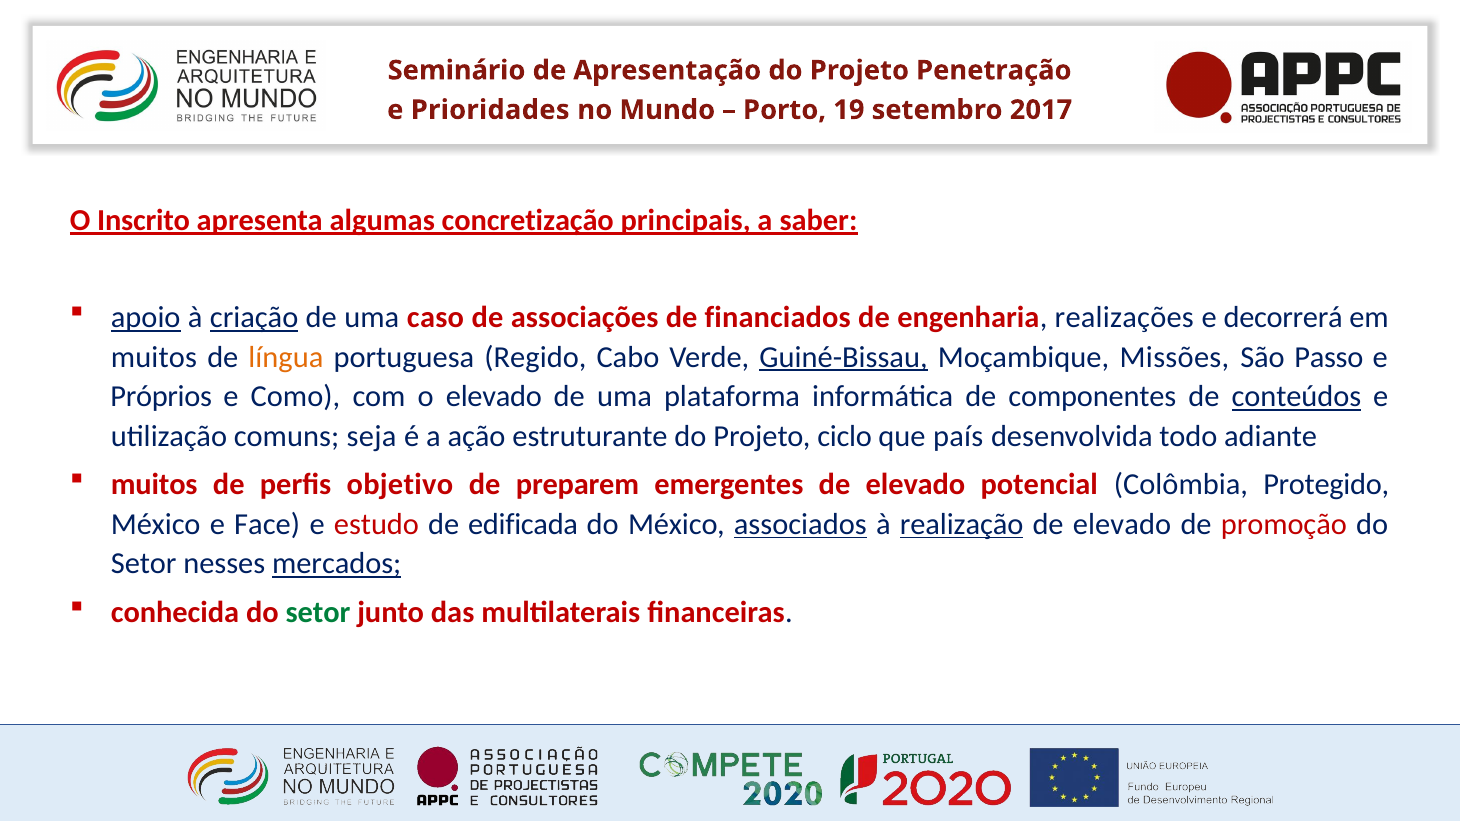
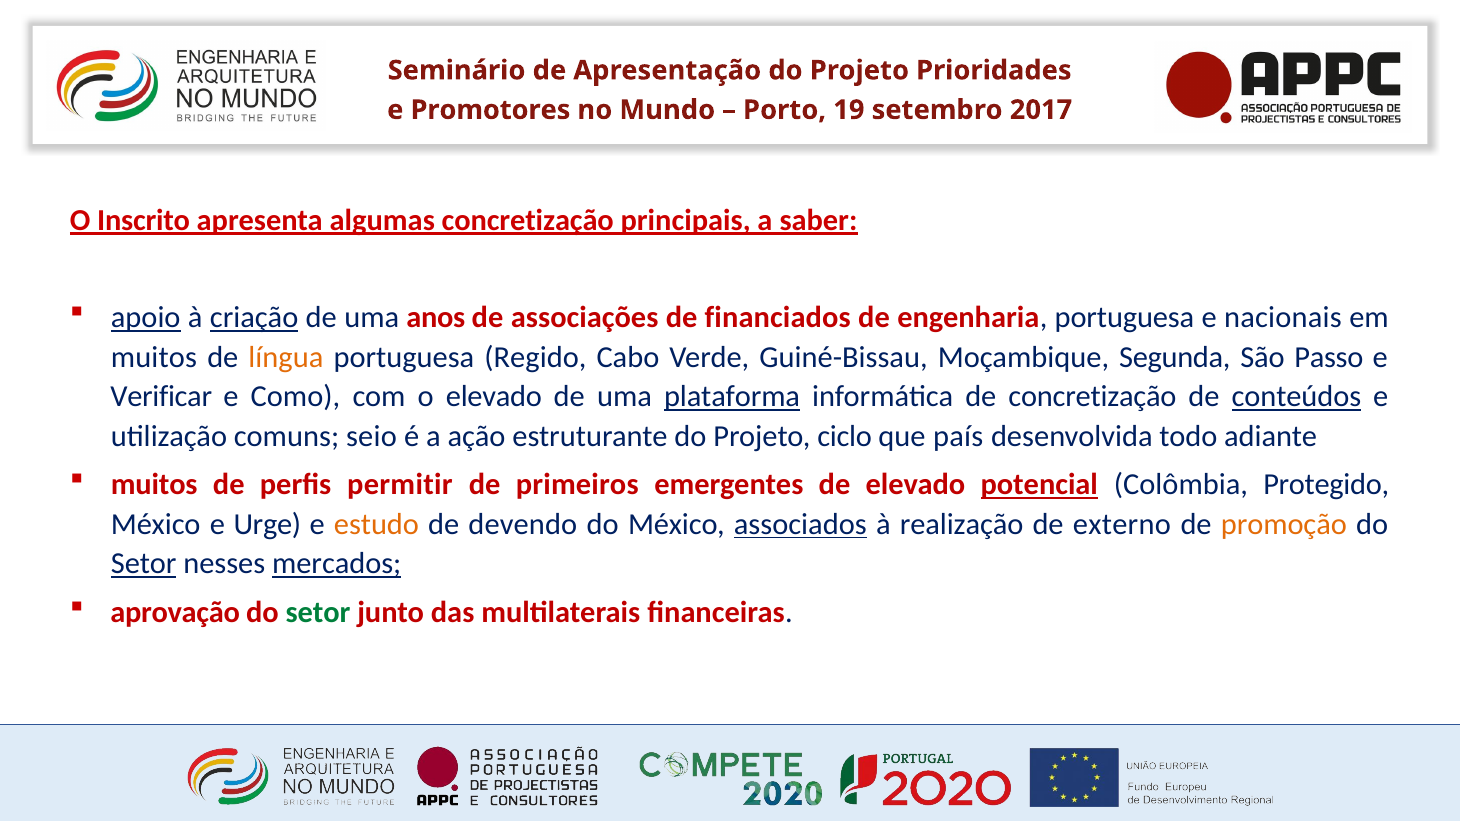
Penetração: Penetração -> Prioridades
Prioridades: Prioridades -> Promotores
caso: caso -> anos
engenharia realizações: realizações -> portuguesa
decorrerá: decorrerá -> nacionais
Guiné-Bissau underline: present -> none
Missões: Missões -> Segunda
Próprios: Próprios -> Verificar
plataforma underline: none -> present
de componentes: componentes -> concretização
seja: seja -> seio
objetivo: objetivo -> permitir
preparem: preparem -> primeiros
potencial underline: none -> present
Face: Face -> Urge
estudo colour: red -> orange
edificada: edificada -> devendo
realização underline: present -> none
elevado at (1122, 525): elevado -> externo
promoção colour: red -> orange
Setor at (144, 564) underline: none -> present
conhecida: conhecida -> aprovação
